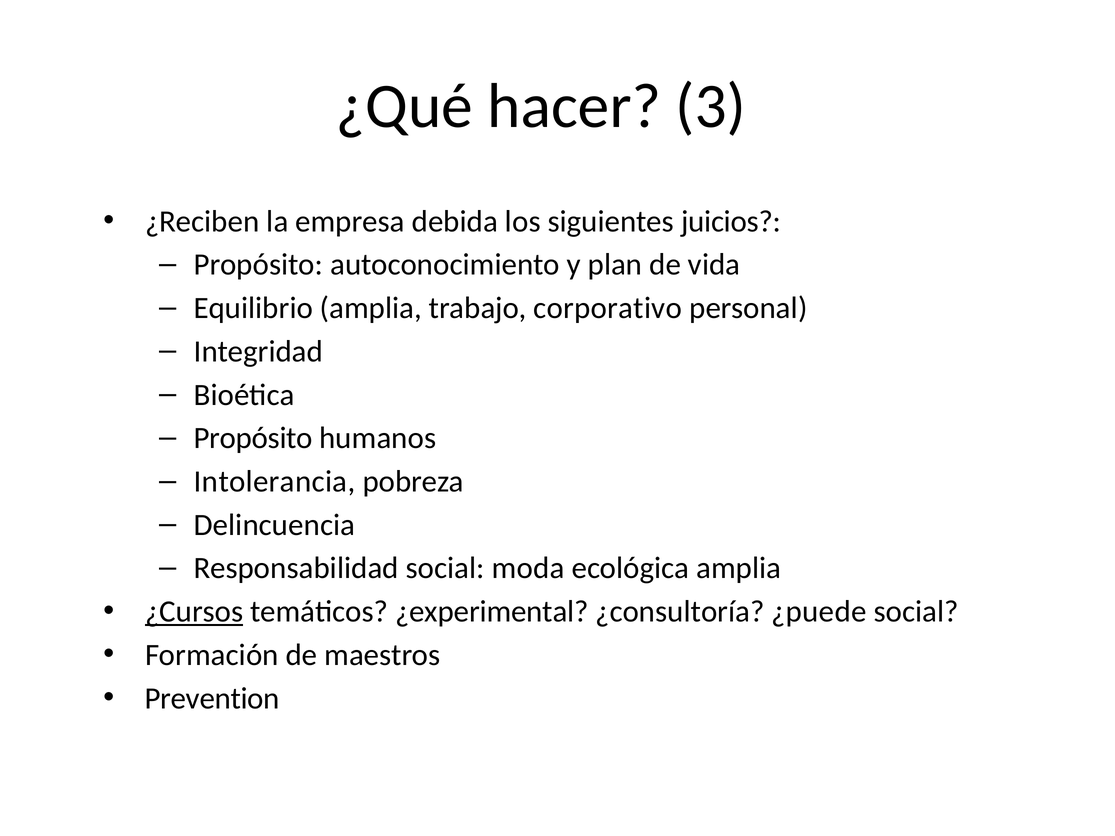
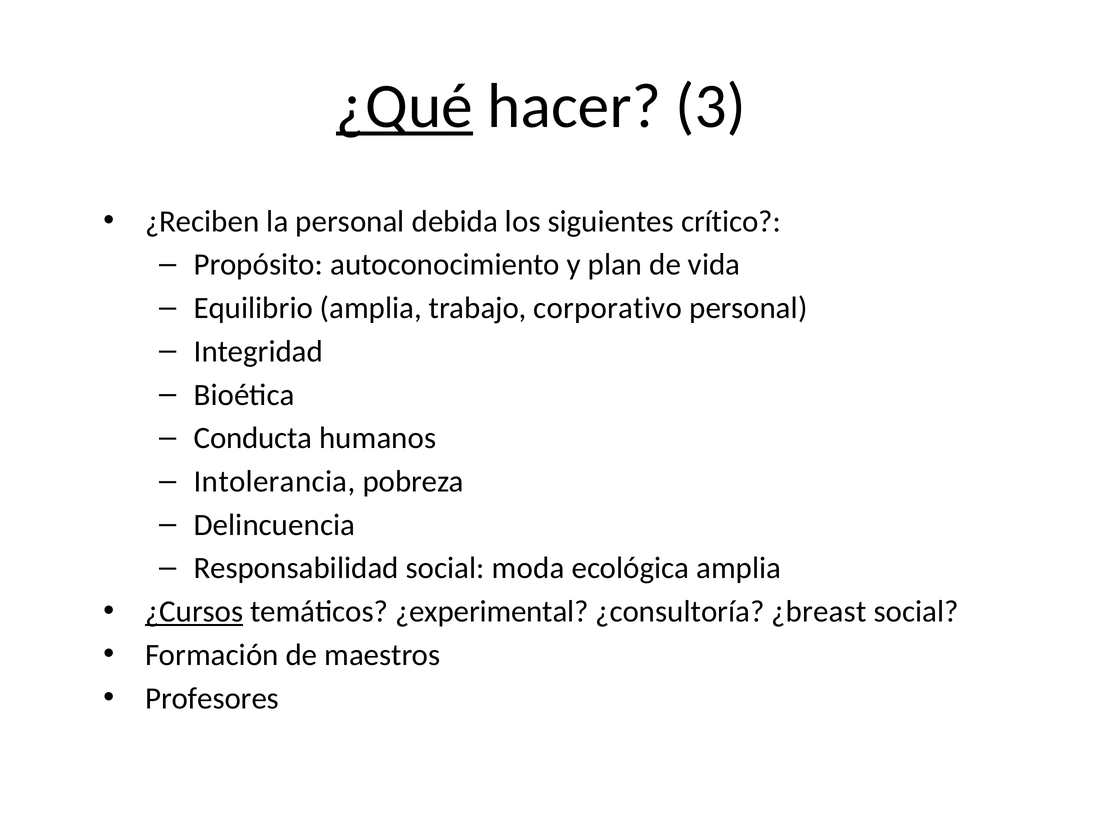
¿Qué underline: none -> present
la empresa: empresa -> personal
juicios: juicios -> crítico
Propósito at (253, 438): Propósito -> Conducta
¿puede: ¿puede -> ¿breast
Prevention: Prevention -> Profesores
